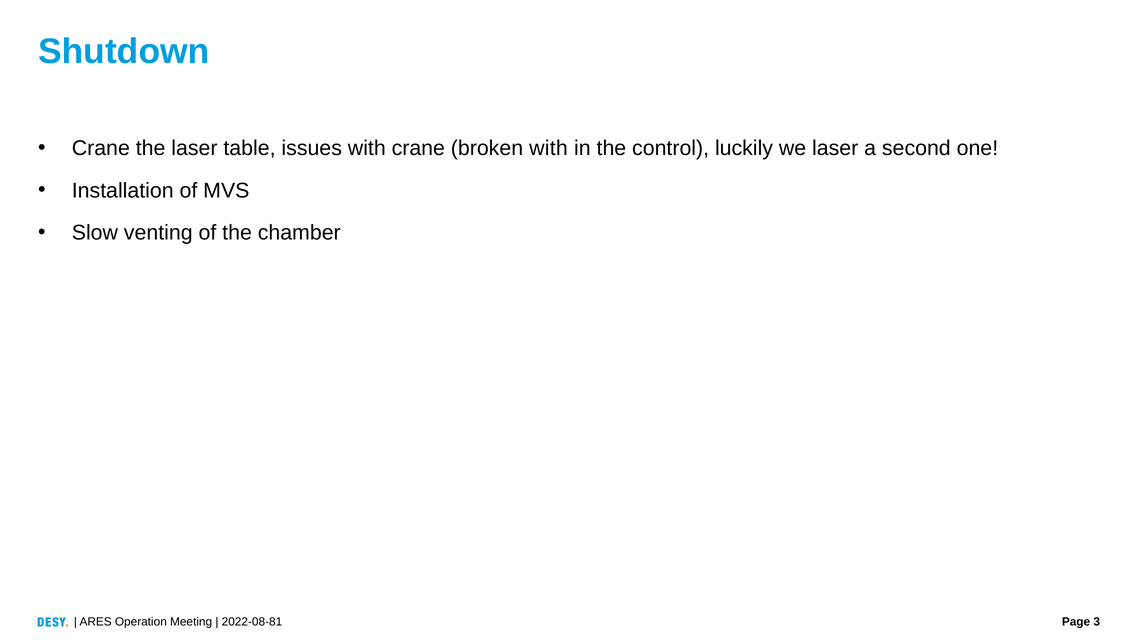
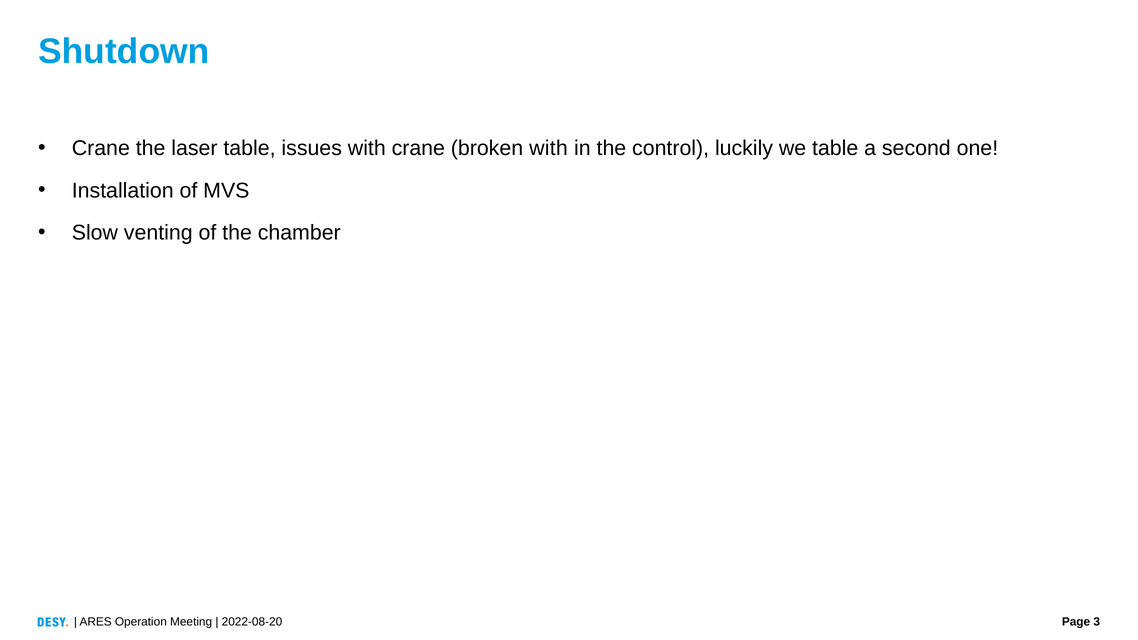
we laser: laser -> table
2022-08-81: 2022-08-81 -> 2022-08-20
